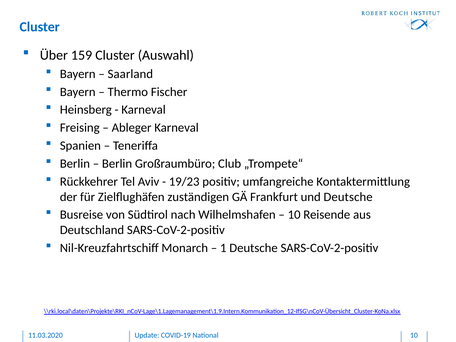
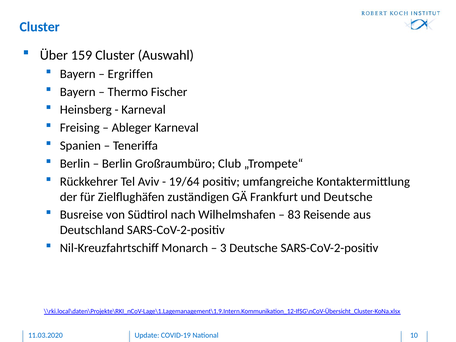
Saarland: Saarland -> Ergriffen
19/23: 19/23 -> 19/64
10 at (294, 215): 10 -> 83
1: 1 -> 3
